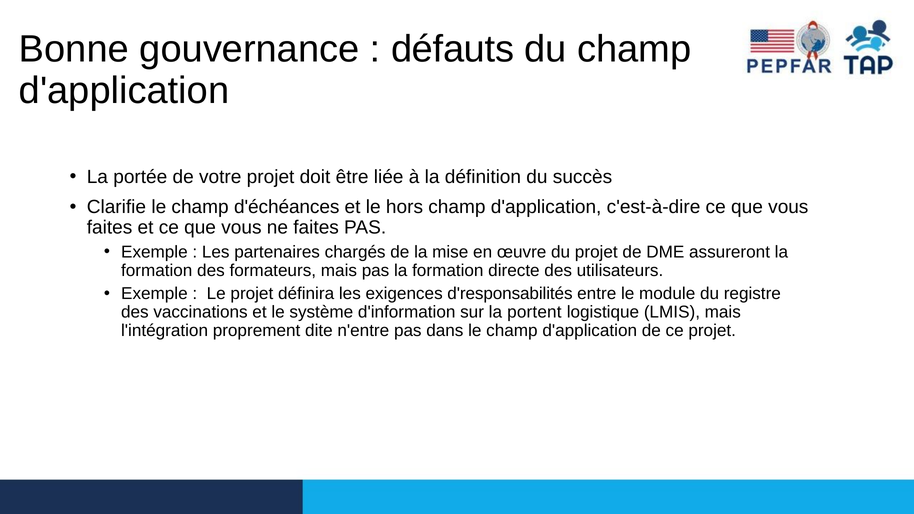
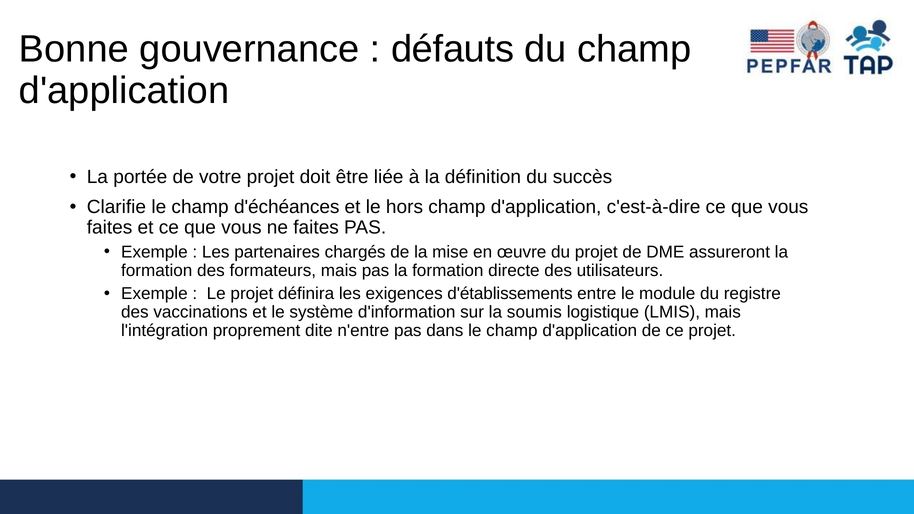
d'responsabilités: d'responsabilités -> d'établissements
portent: portent -> soumis
